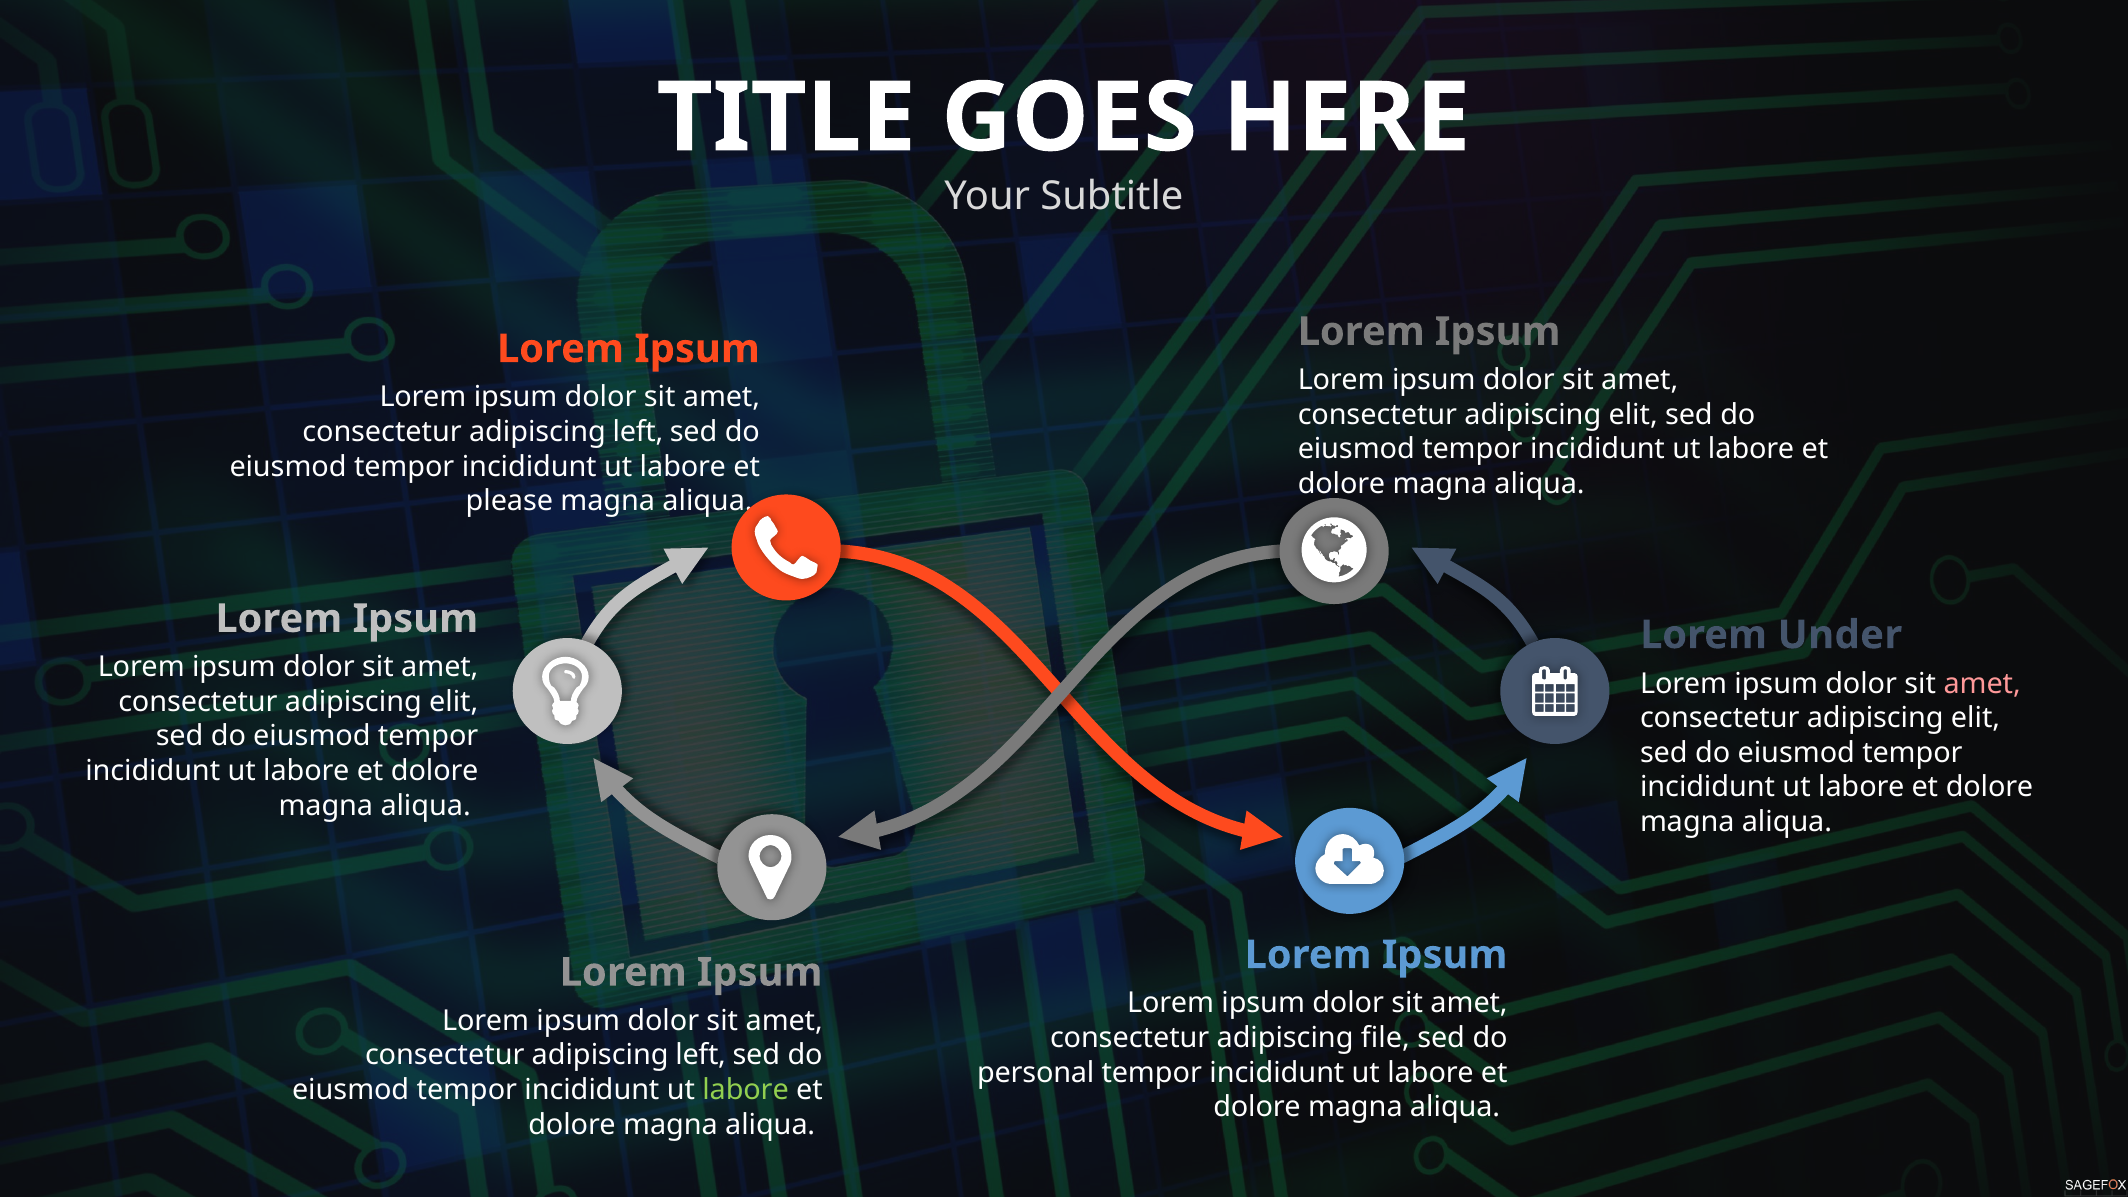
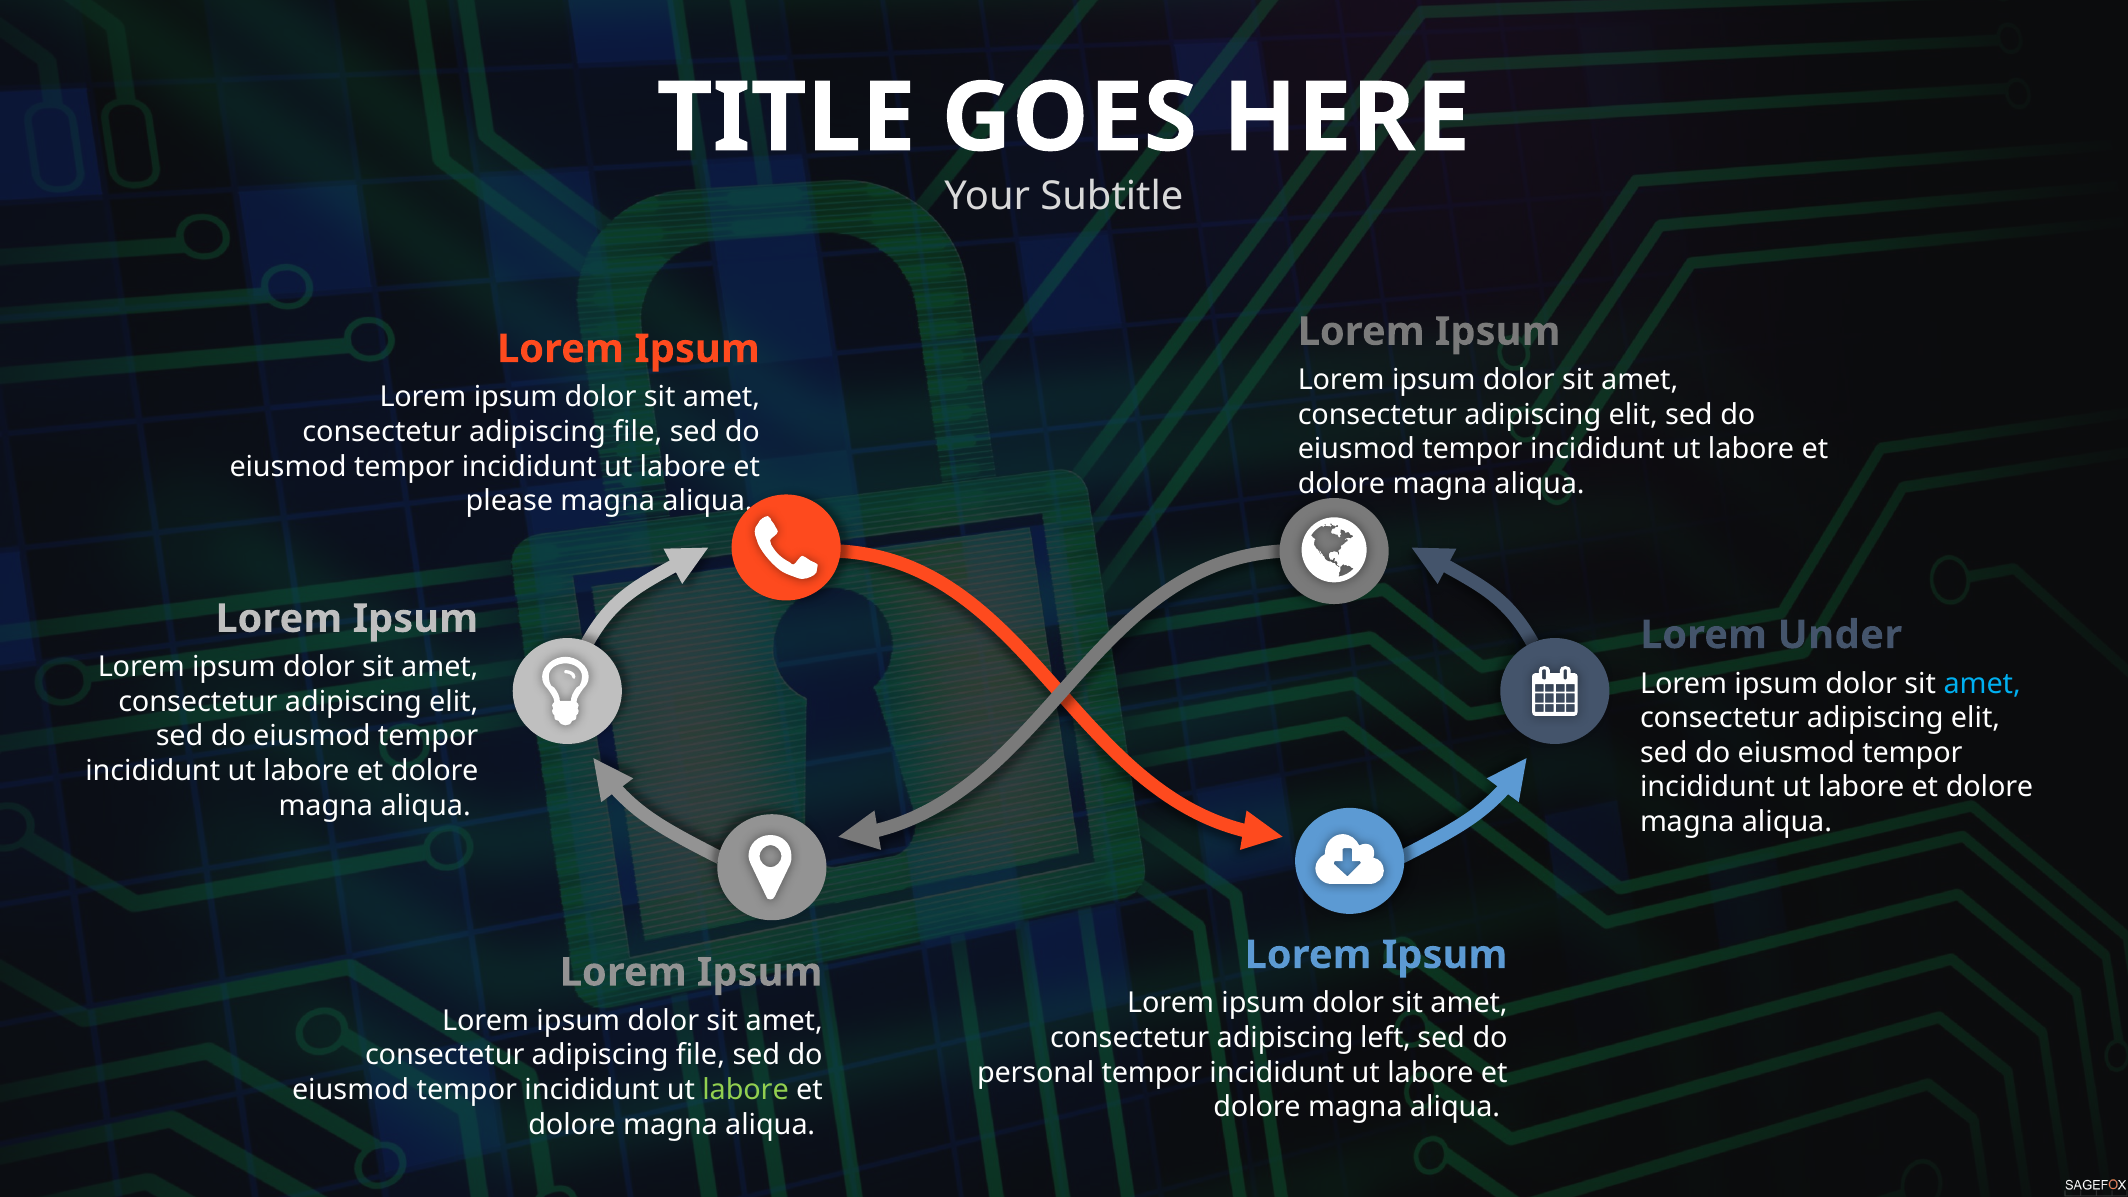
left at (638, 432): left -> file
amet at (1982, 683) colour: pink -> light blue
file: file -> left
left at (701, 1055): left -> file
